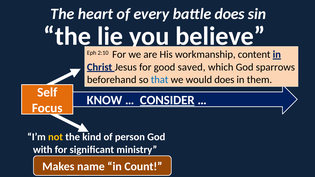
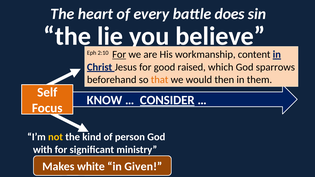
For at (119, 55) underline: none -> present
saved: saved -> raised
that colour: blue -> orange
would does: does -> then
name: name -> white
Count: Count -> Given
